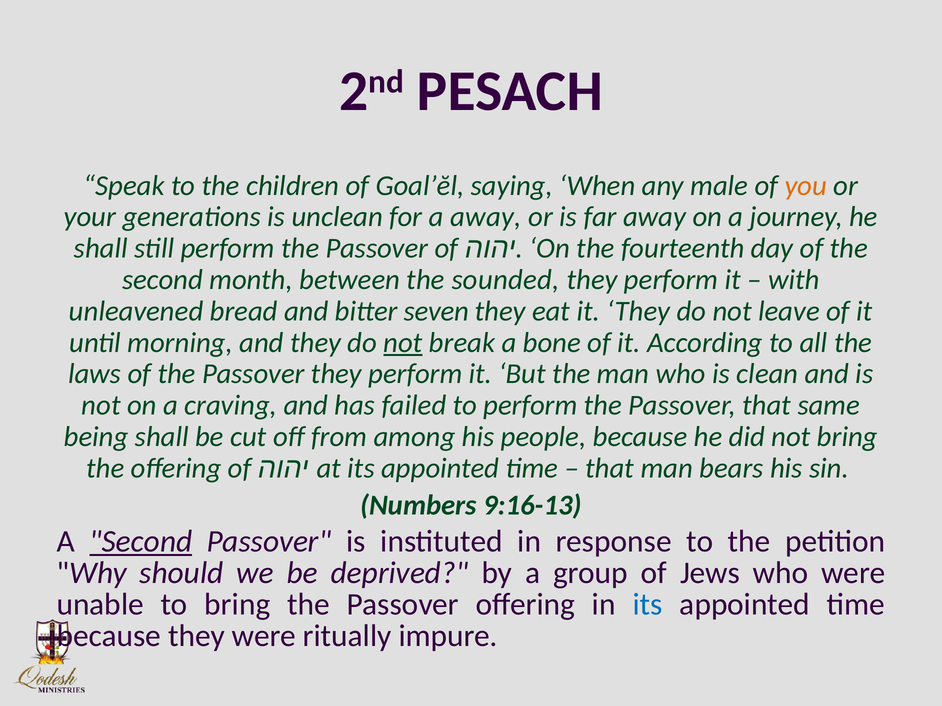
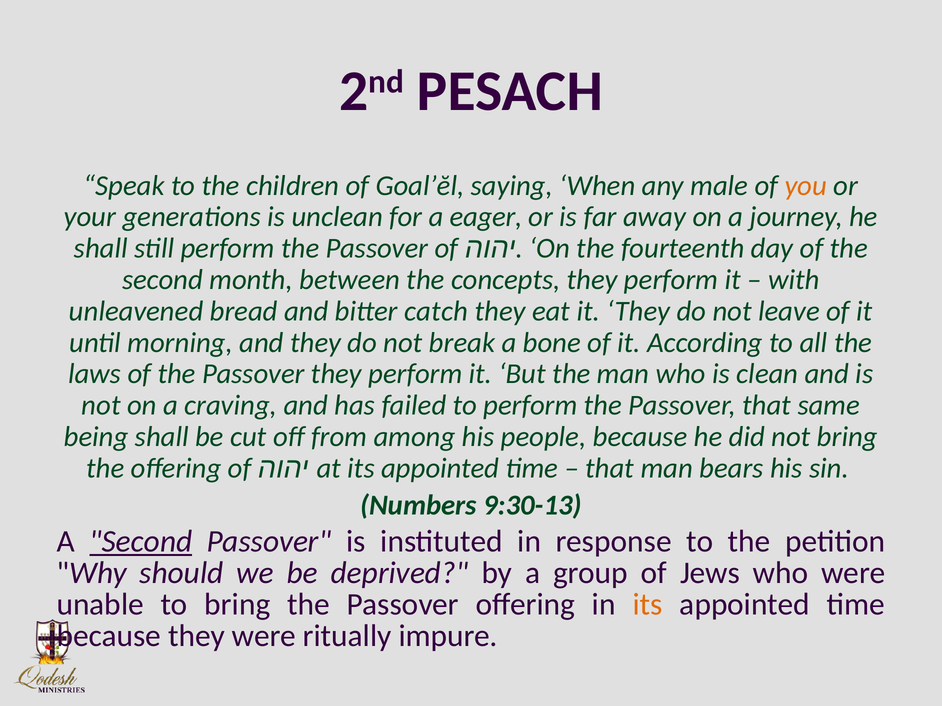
a away: away -> eager
sounded: sounded -> concepts
seven: seven -> catch
not at (403, 343) underline: present -> none
9:16-13: 9:16-13 -> 9:30-13
its at (648, 605) colour: blue -> orange
